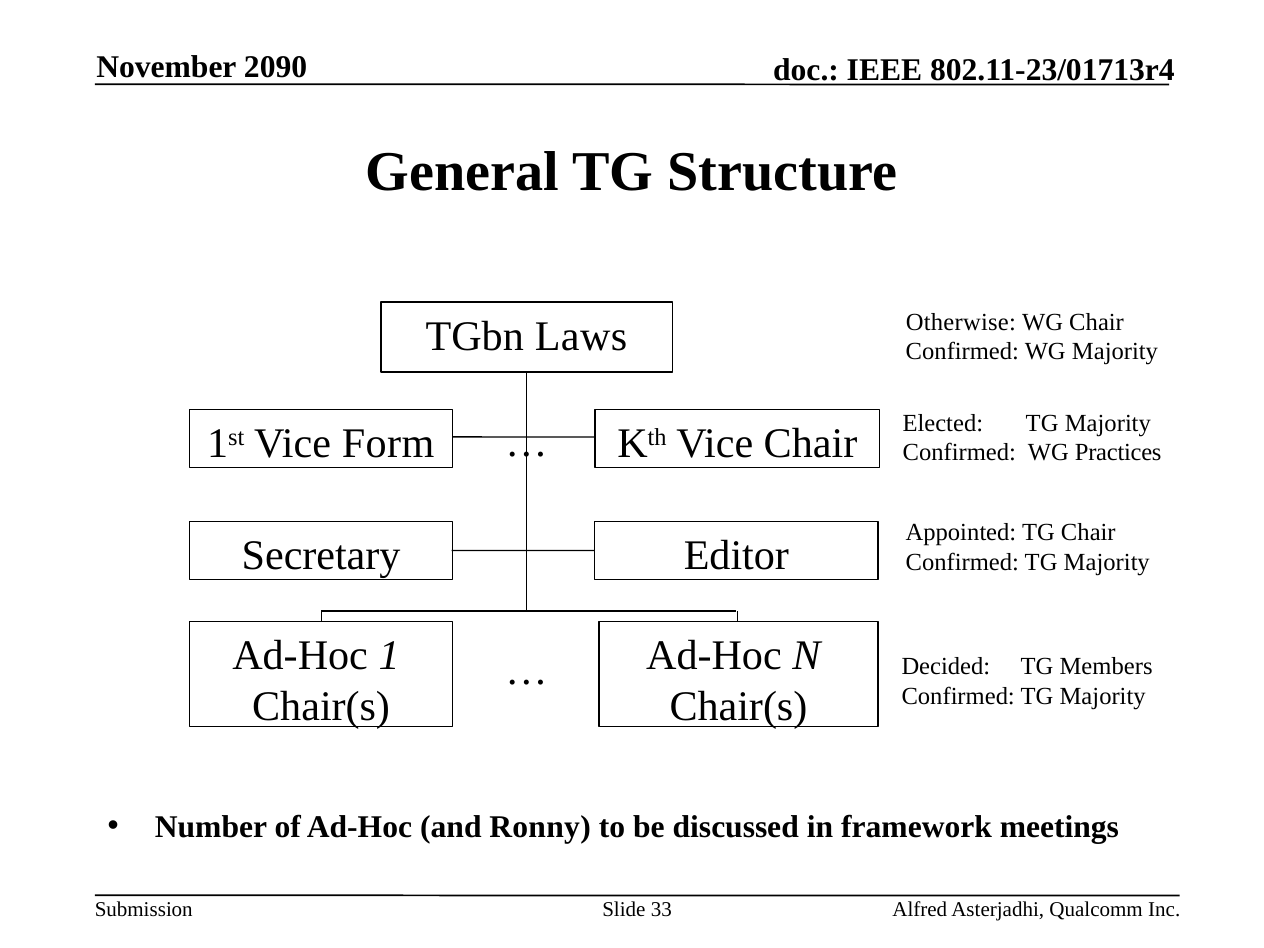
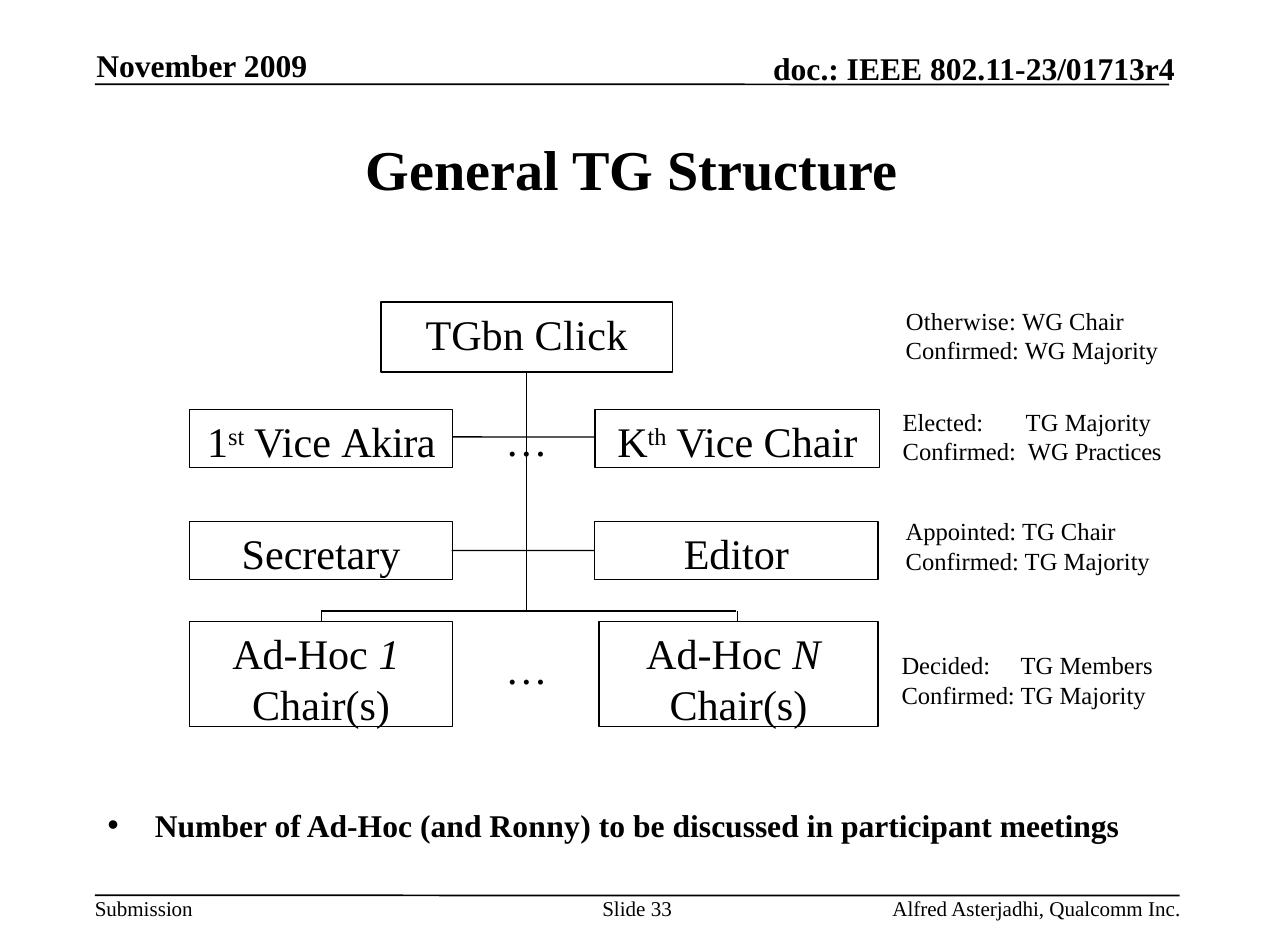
2090: 2090 -> 2009
Laws: Laws -> Click
Form: Form -> Akira
framework: framework -> participant
